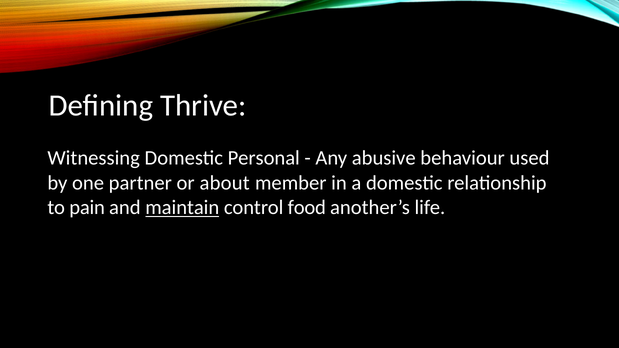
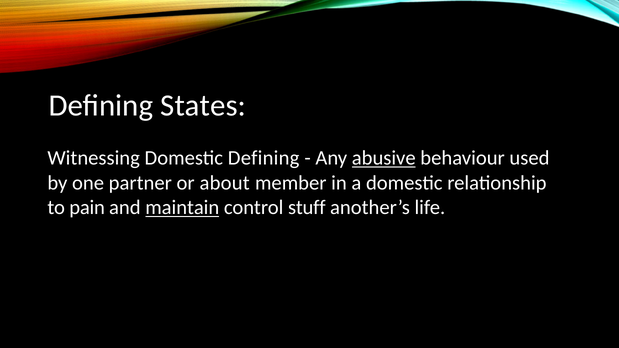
Thrive: Thrive -> States
Domestic Personal: Personal -> Defining
abusive underline: none -> present
food: food -> stuff
